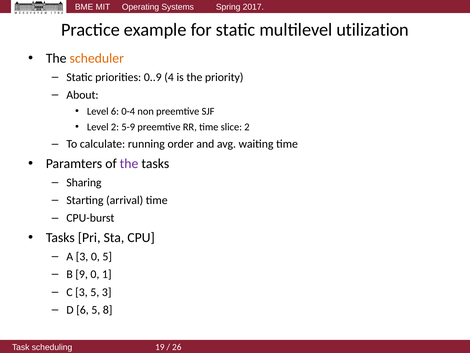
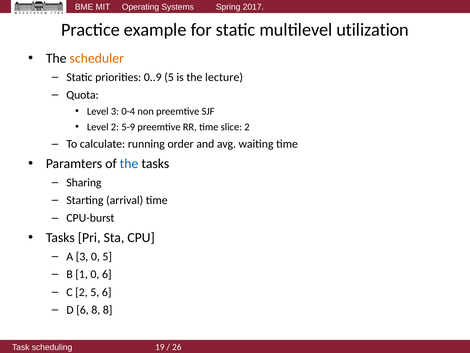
0..9 4: 4 -> 5
priority: priority -> lecture
About: About -> Quota
Level 6: 6 -> 3
the at (129, 163) colour: purple -> blue
9: 9 -> 1
0 1: 1 -> 6
C 3: 3 -> 2
5 3: 3 -> 6
6 5: 5 -> 8
